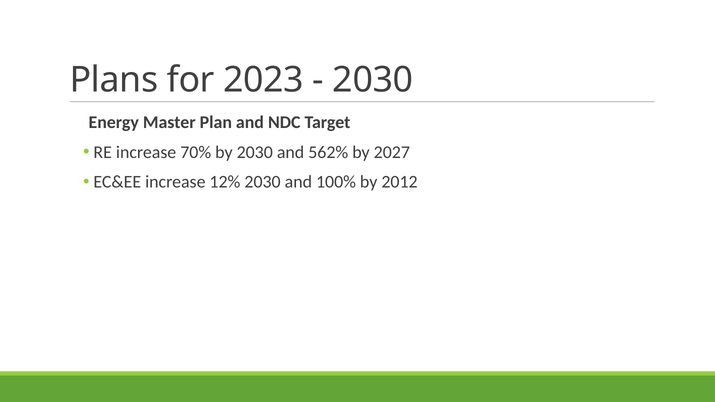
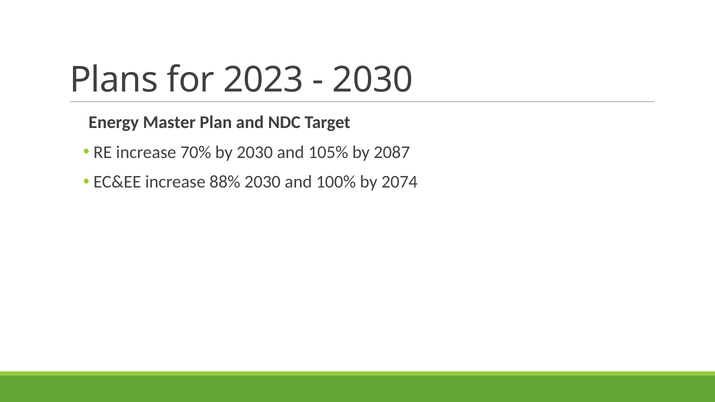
562%: 562% -> 105%
2027: 2027 -> 2087
12%: 12% -> 88%
2012: 2012 -> 2074
